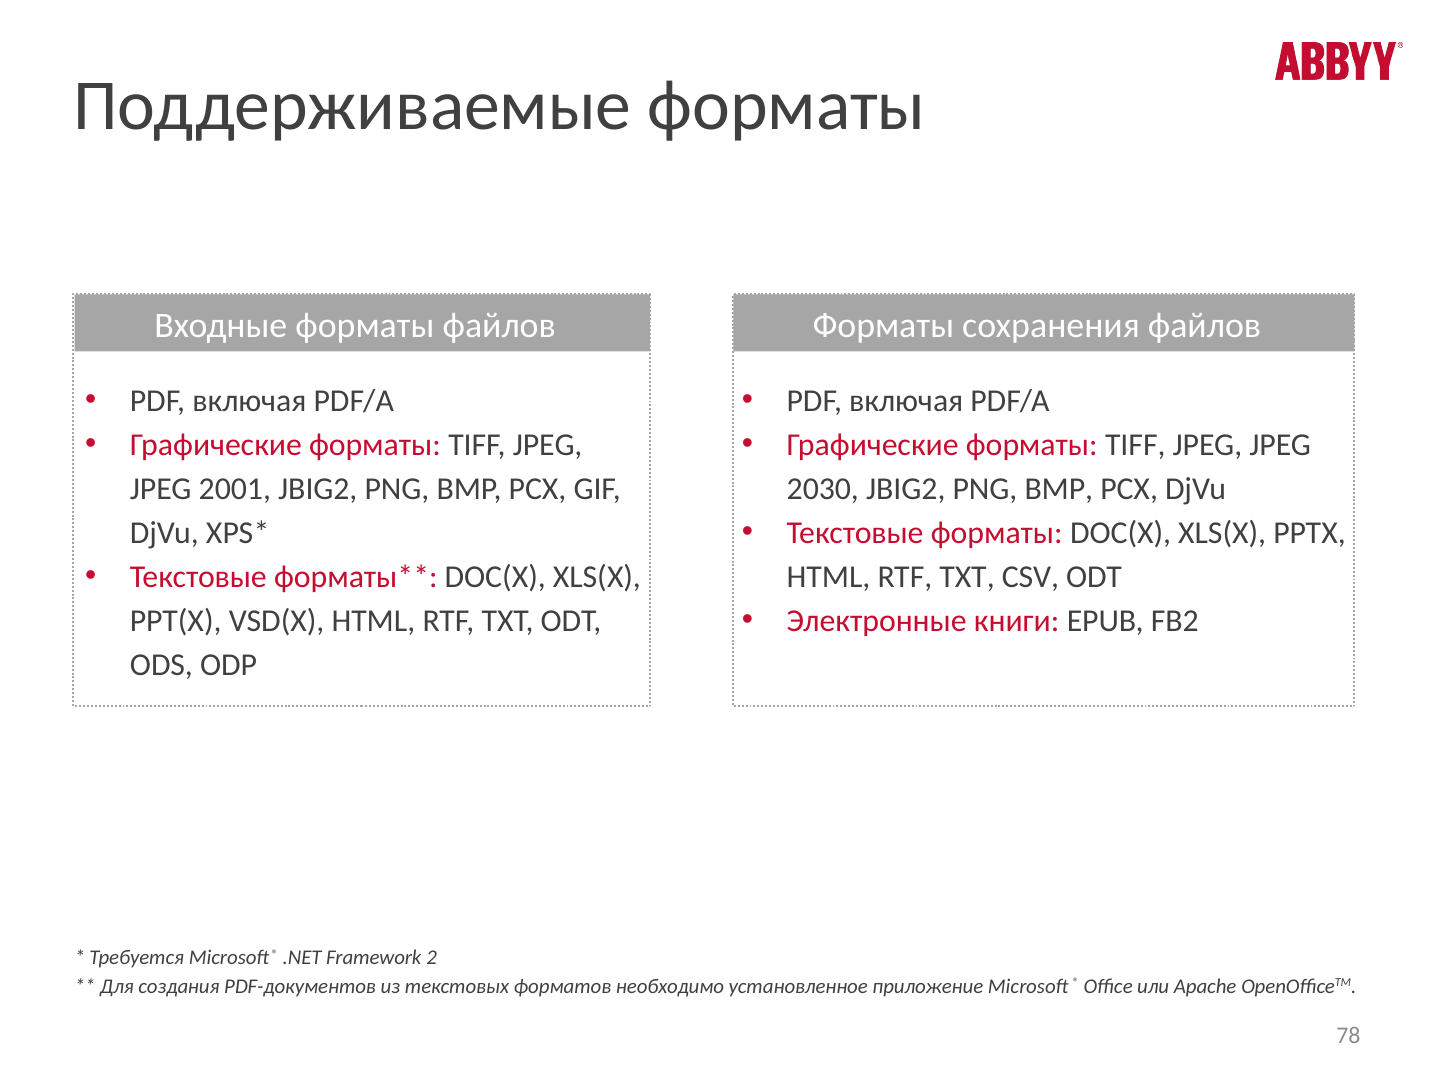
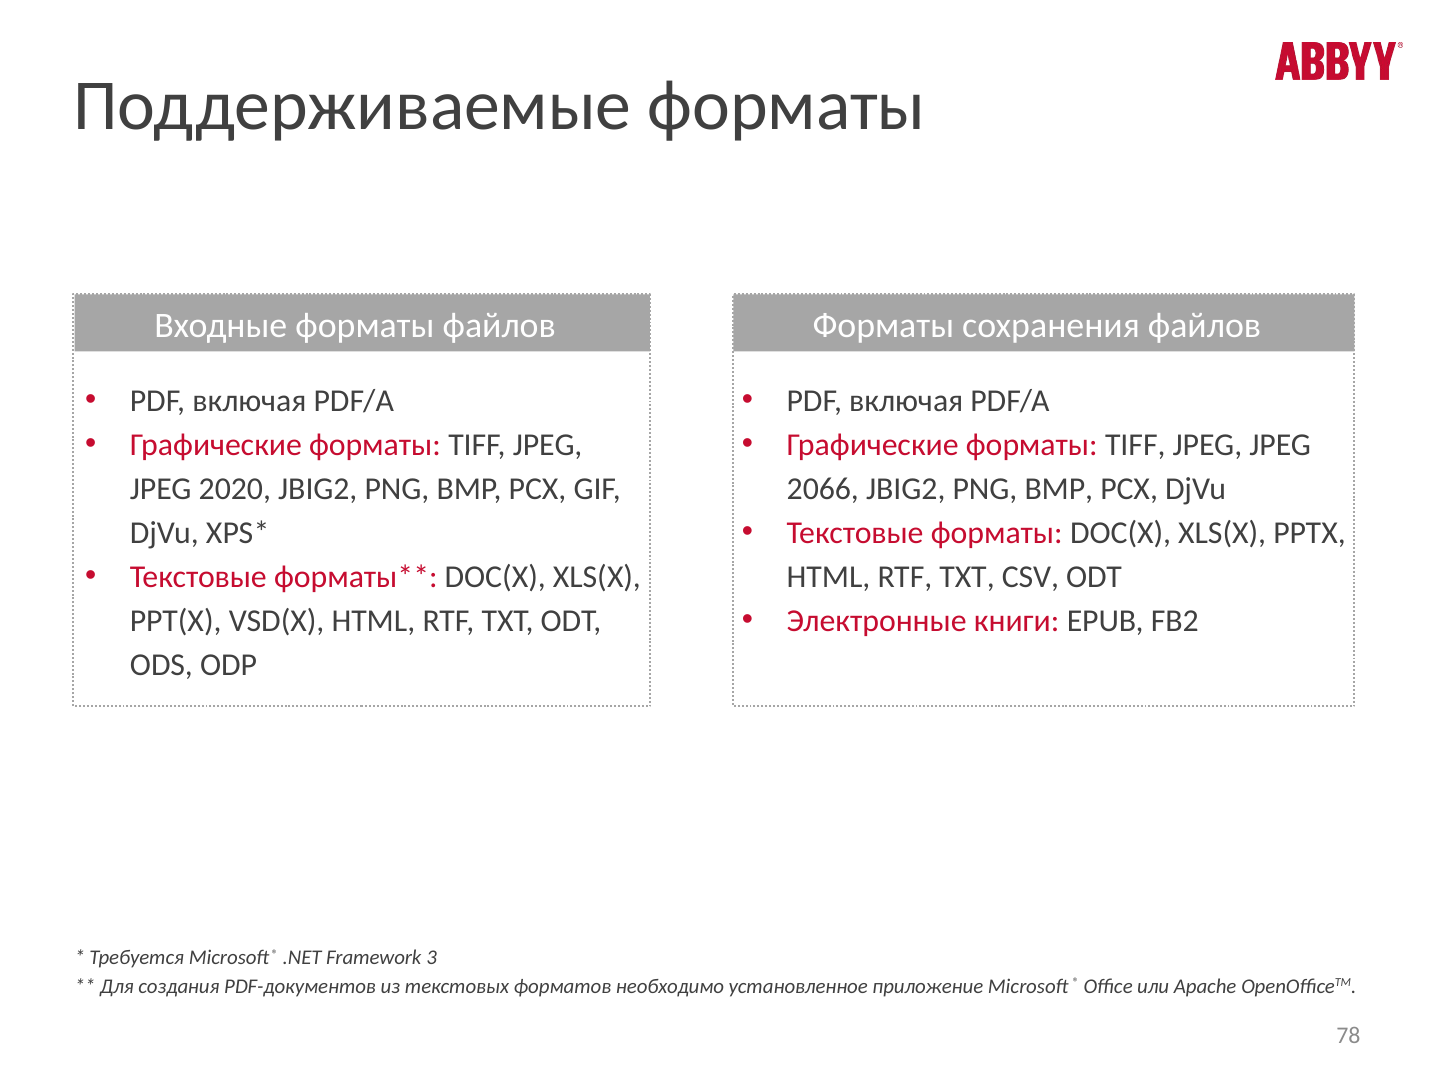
2001: 2001 -> 2020
2030: 2030 -> 2066
2: 2 -> 3
